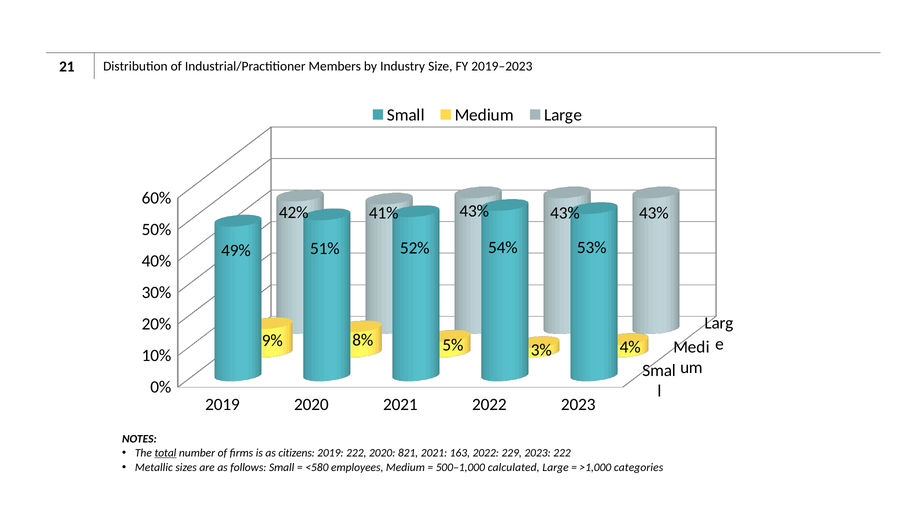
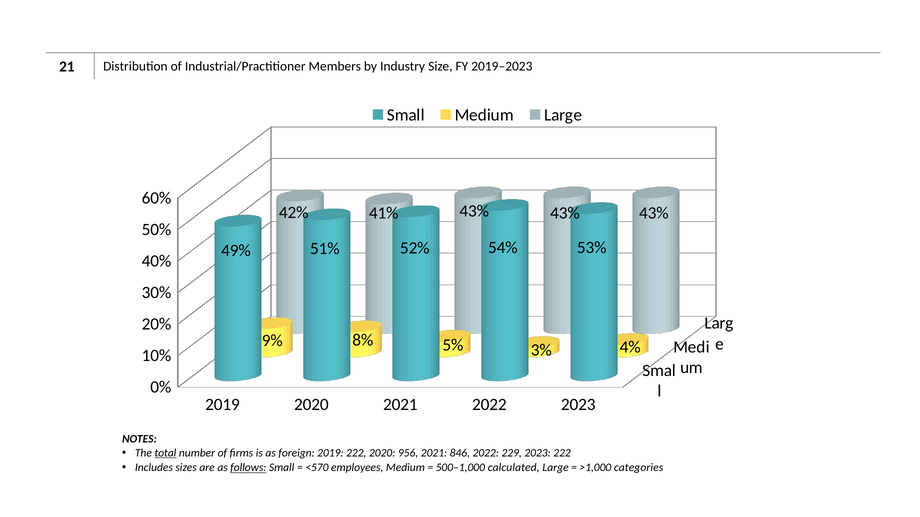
citizens: citizens -> foreign
821: 821 -> 956
163: 163 -> 846
Metallic: Metallic -> Includes
follows underline: none -> present
<580: <580 -> <570
